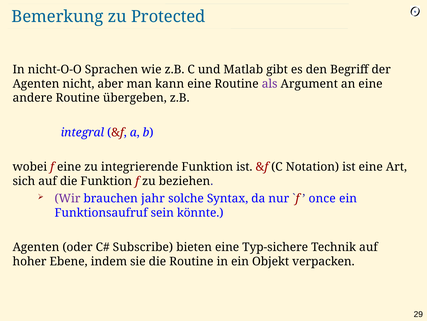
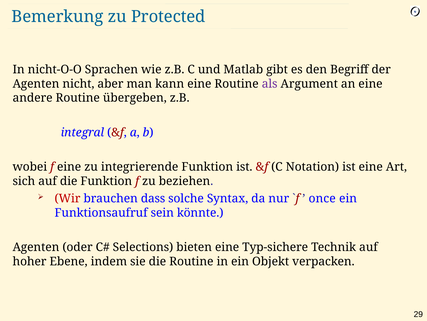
Wir colour: purple -> red
jahr: jahr -> dass
Subscribe: Subscribe -> Selections
